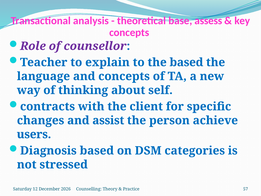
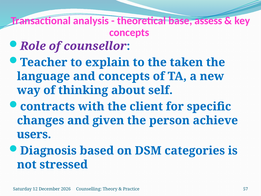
the based: based -> taken
assist: assist -> given
